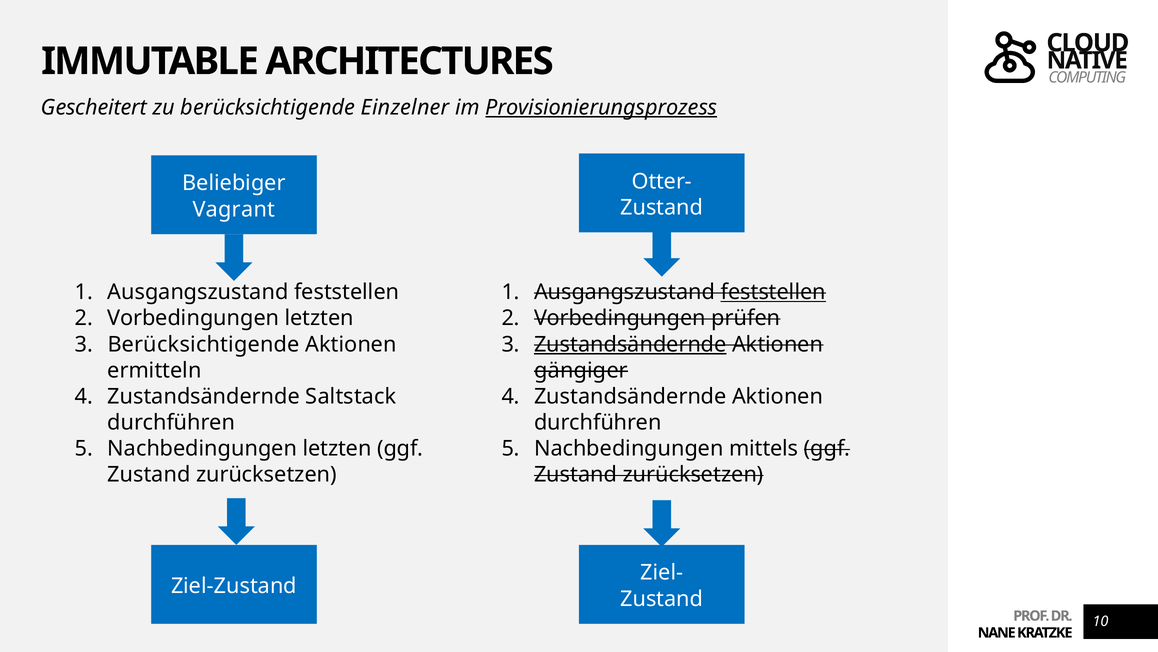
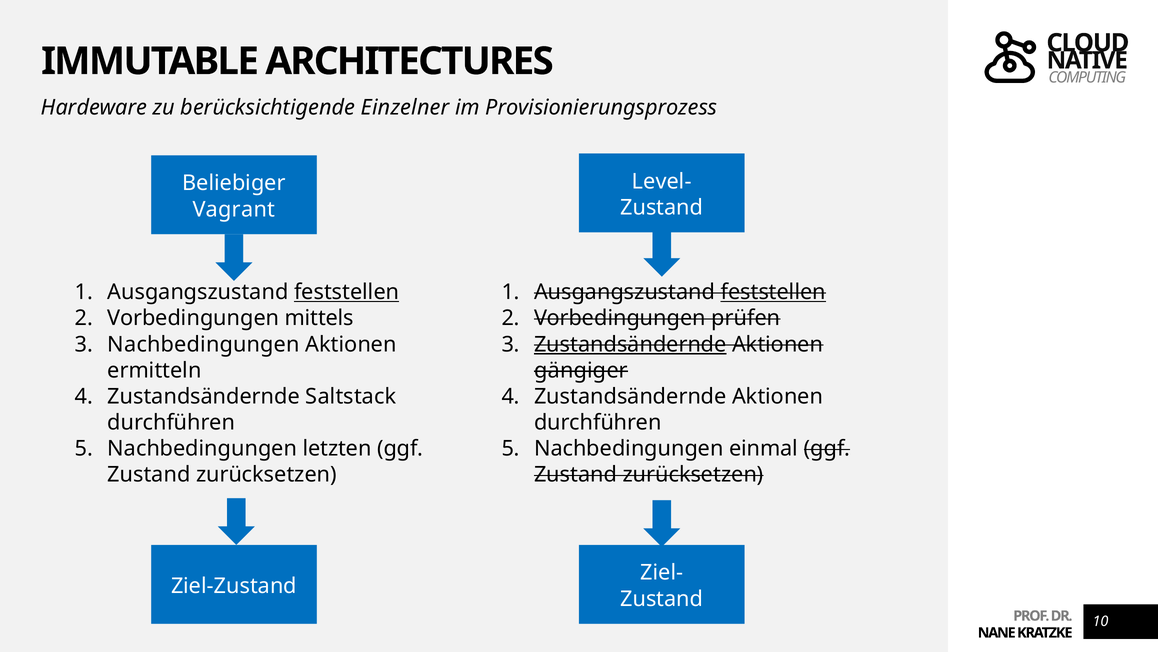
Gescheitert: Gescheitert -> Hardeware
Provisionierungsprozess underline: present -> none
Otter-: Otter- -> Level-
feststellen at (347, 292) underline: none -> present
Vorbedingungen letzten: letzten -> mittels
Berücksichtigende at (204, 344): Berücksichtigende -> Nachbedingungen
mittels: mittels -> einmal
